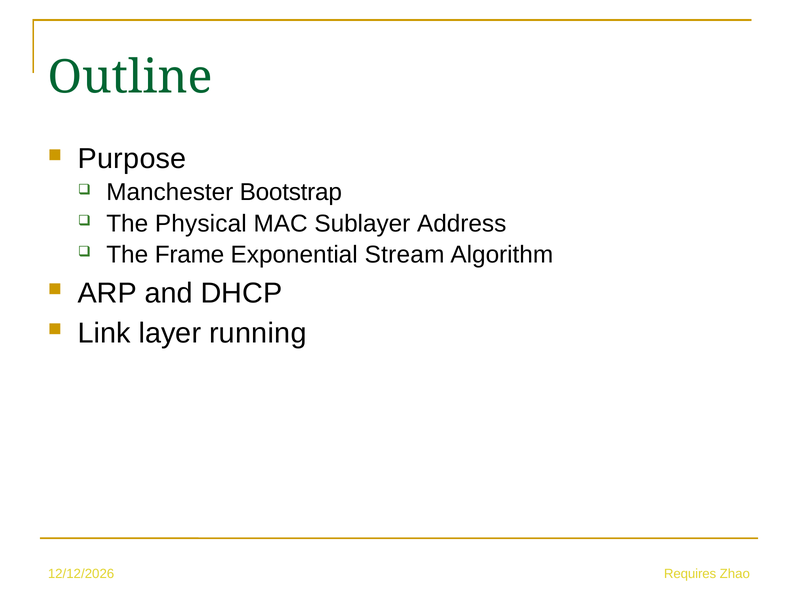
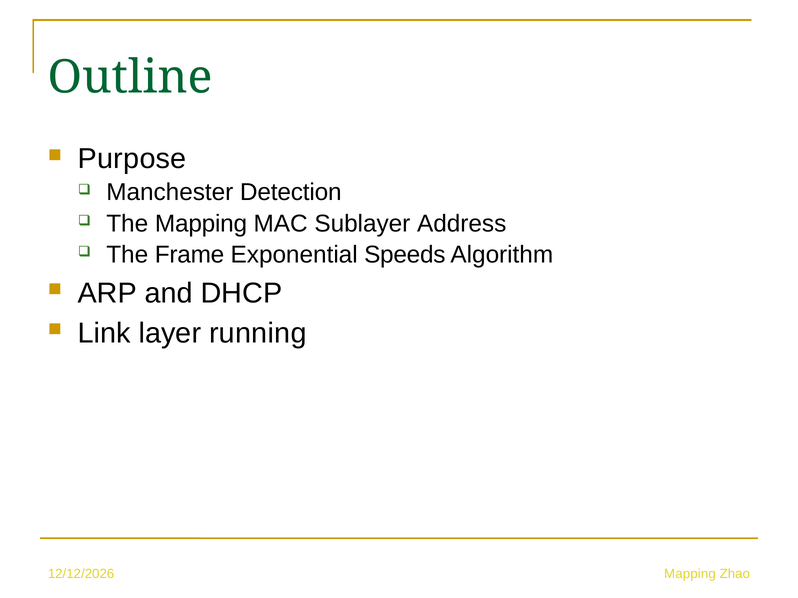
Bootstrap: Bootstrap -> Detection
The Physical: Physical -> Mapping
Stream: Stream -> Speeds
Requires at (690, 574): Requires -> Mapping
